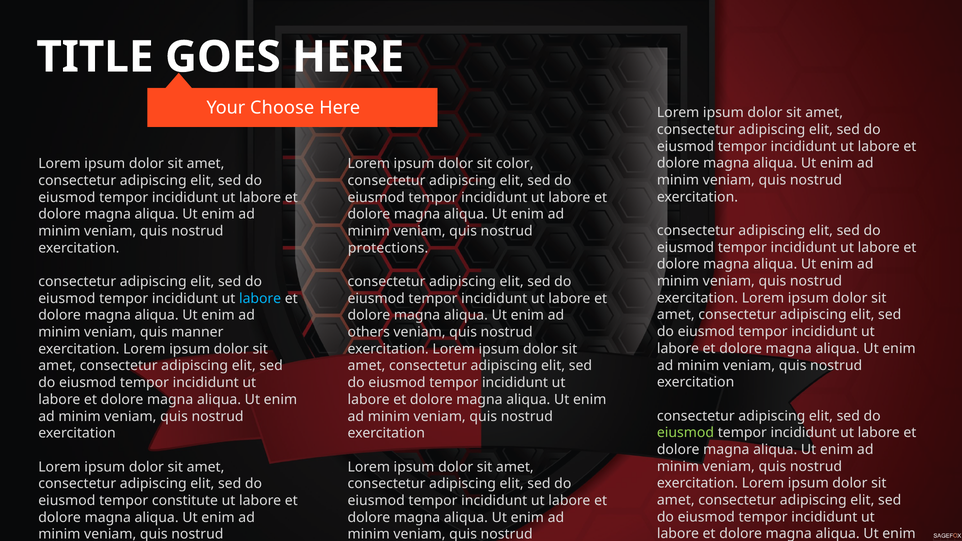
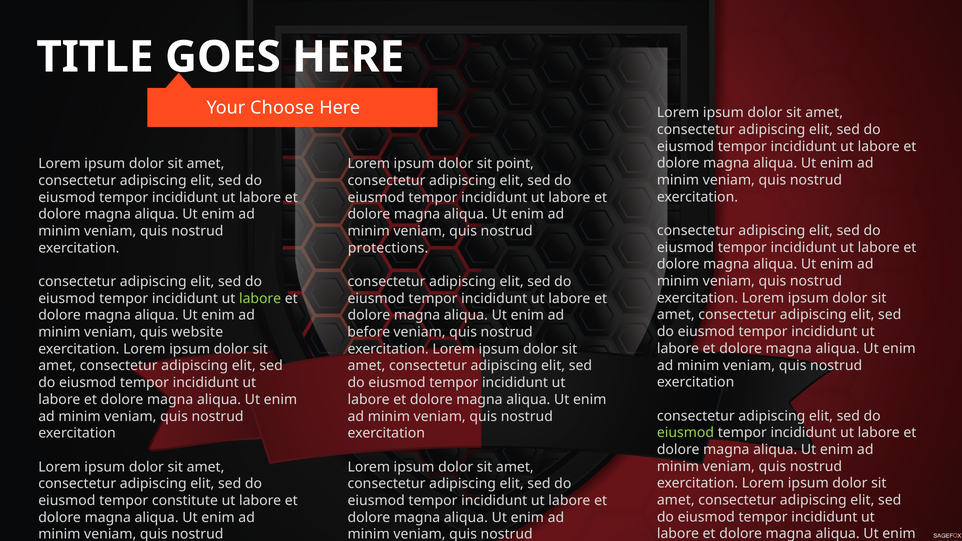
color: color -> point
labore at (260, 299) colour: light blue -> light green
manner: manner -> website
others: others -> before
